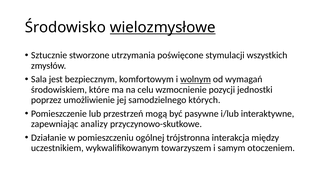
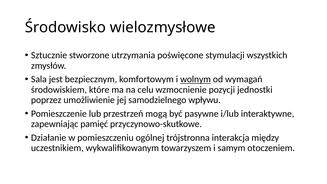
wielozmysłowe underline: present -> none
których: których -> wpływu
analizy: analizy -> pamięć
